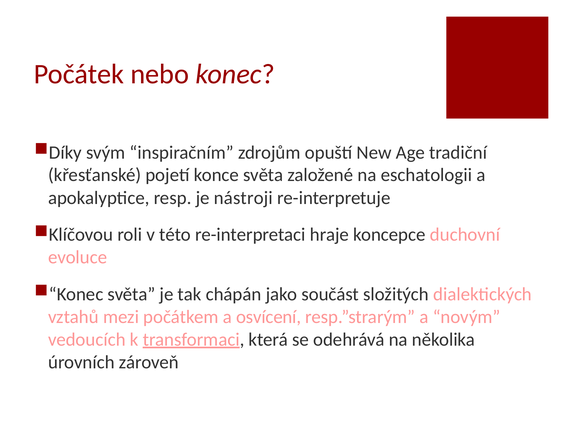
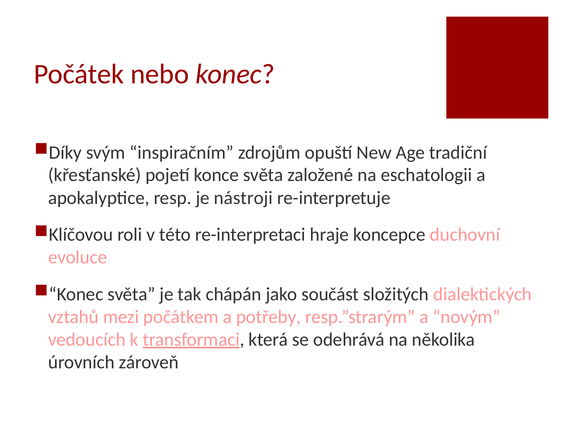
osvícení: osvícení -> potřeby
